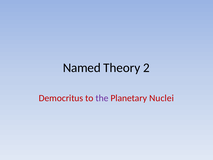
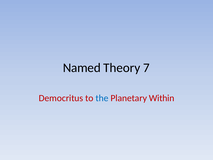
2: 2 -> 7
the colour: purple -> blue
Nuclei: Nuclei -> Within
